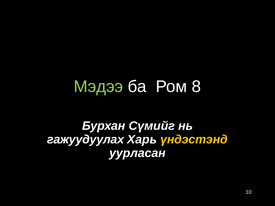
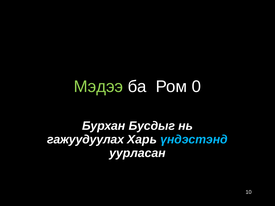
8: 8 -> 0
Сүмийг: Сүмийг -> Бусдыг
үндэстэнд colour: yellow -> light blue
